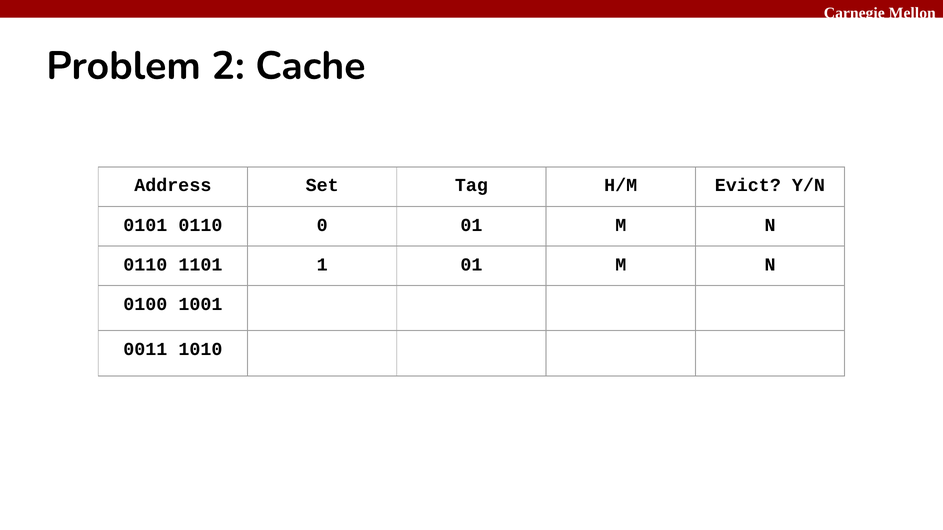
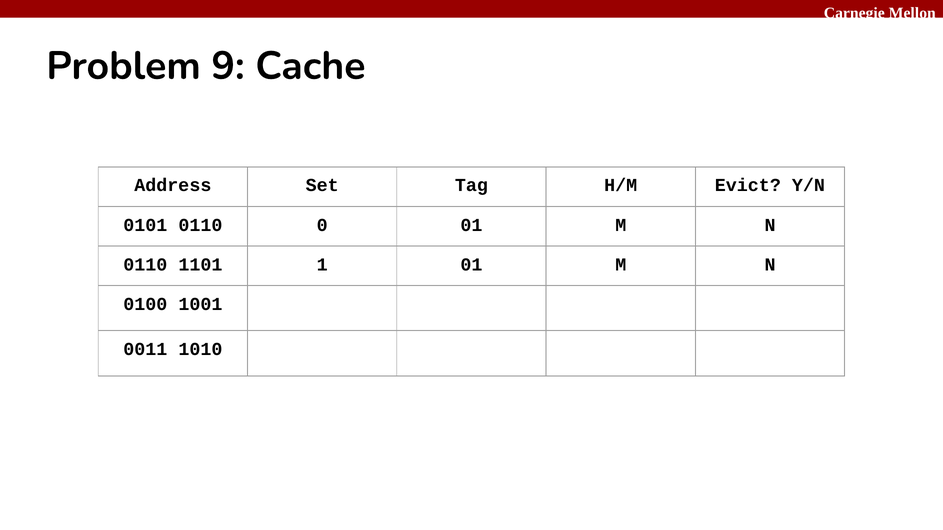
2: 2 -> 9
